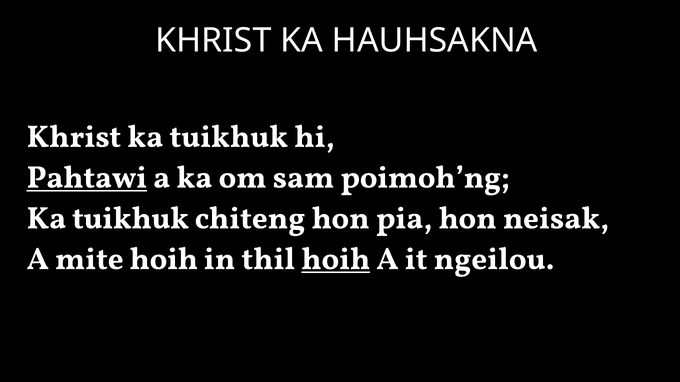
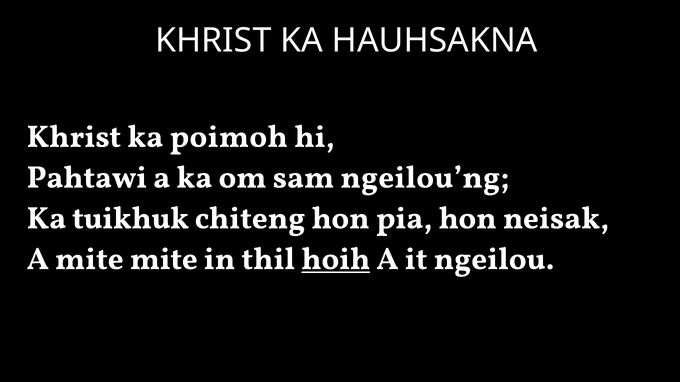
Khrist ka tuikhuk: tuikhuk -> poimoh
Pahtawi underline: present -> none
poimoh’ng: poimoh’ng -> ngeilou’ng
mite hoih: hoih -> mite
